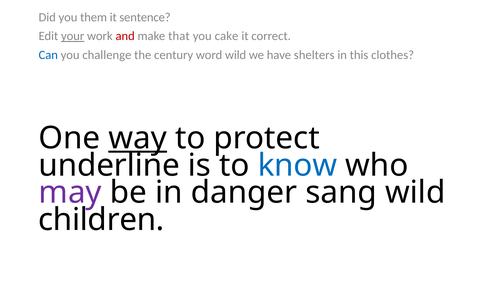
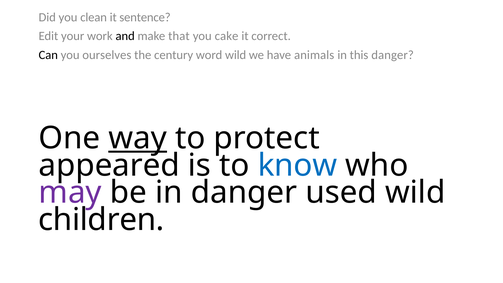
them: them -> clean
your underline: present -> none
and colour: red -> black
Can colour: blue -> black
challenge: challenge -> ourselves
shelters: shelters -> animals
this clothes: clothes -> danger
underline: underline -> appeared
sang: sang -> used
